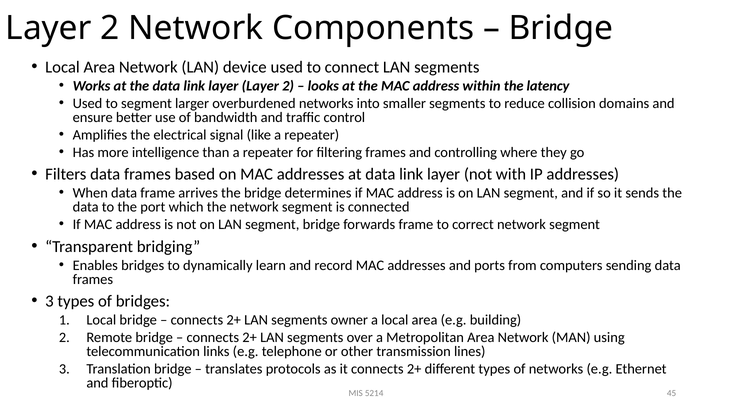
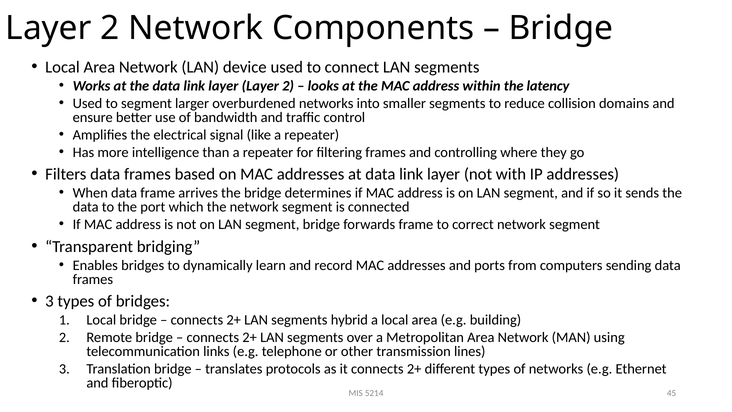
owner: owner -> hybrid
